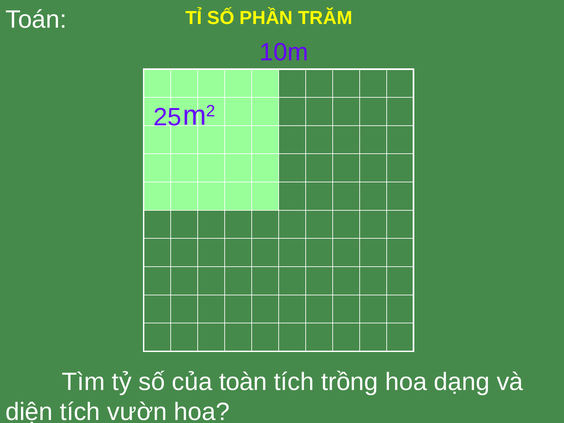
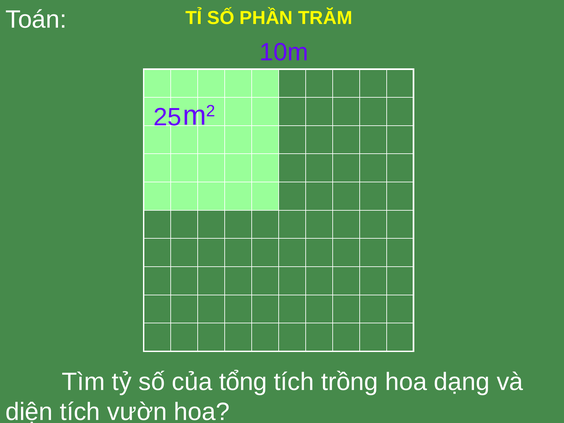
toàn: toàn -> tổng
